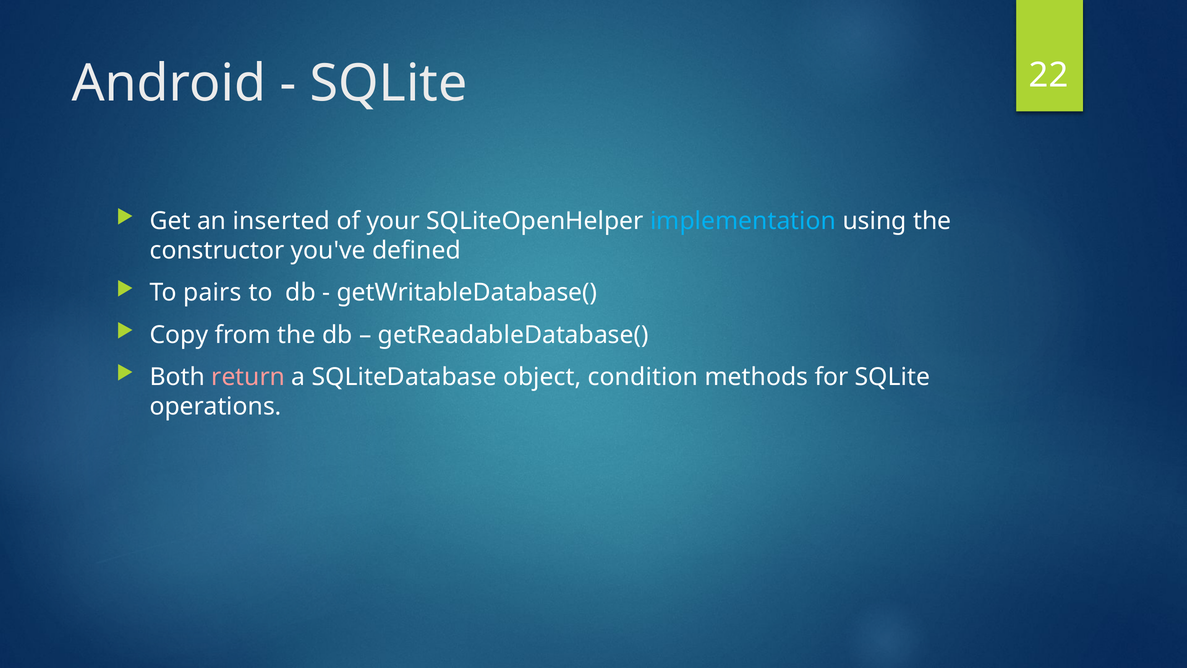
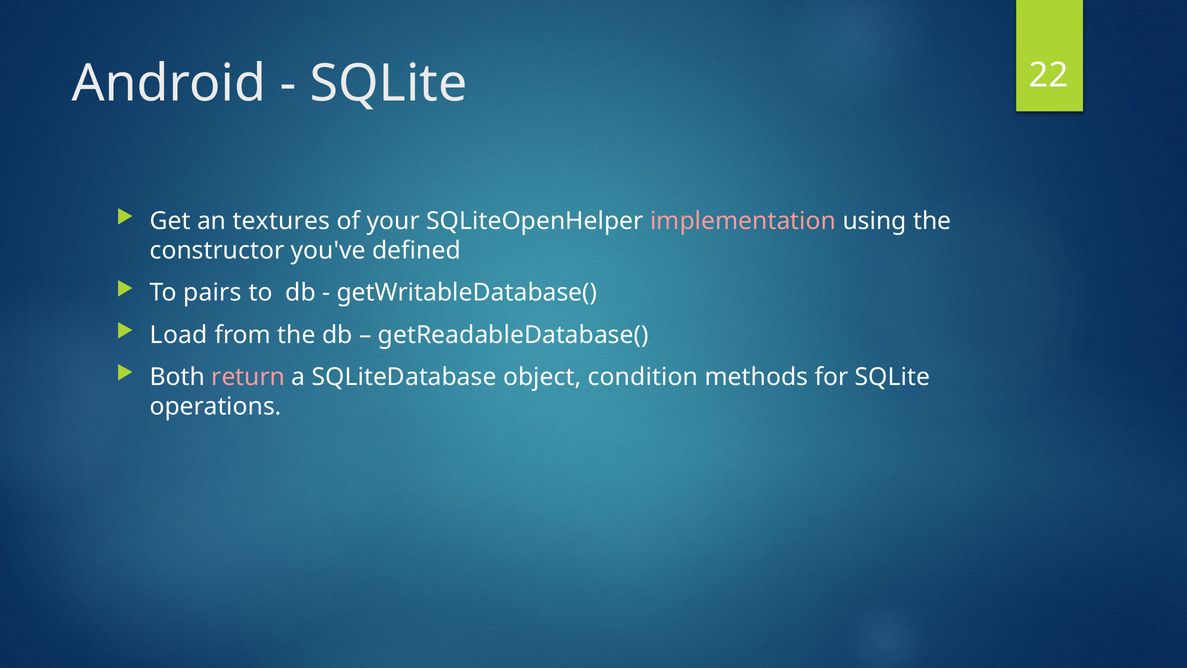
inserted: inserted -> textures
implementation colour: light blue -> pink
Copy: Copy -> Load
